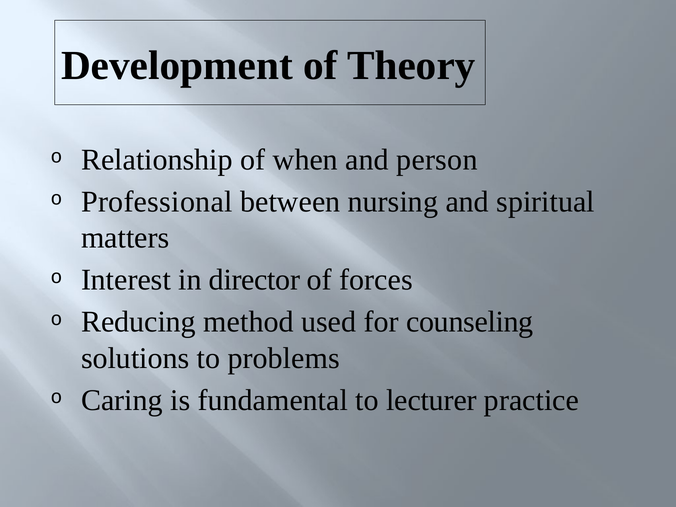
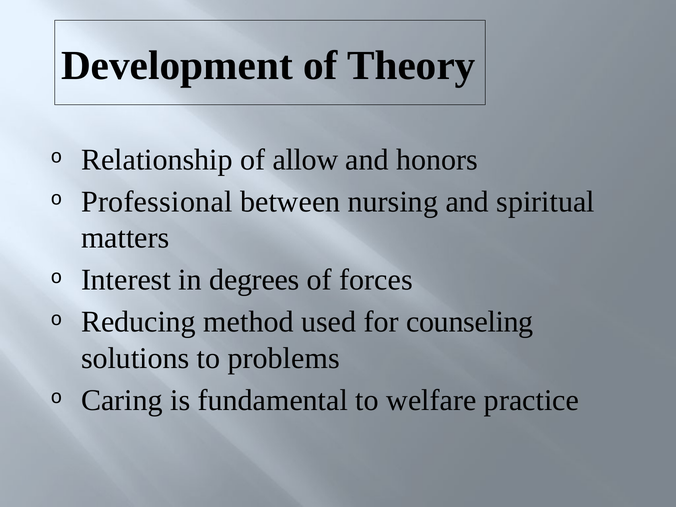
when: when -> allow
person: person -> honors
director: director -> degrees
lecturer: lecturer -> welfare
